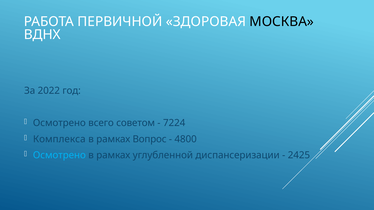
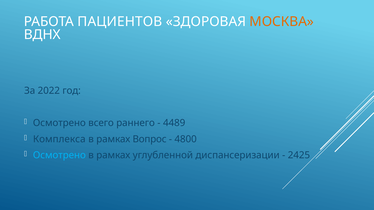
ПЕРВИЧНОЙ: ПЕРВИЧНОЙ -> ПАЦИЕНТОВ
МОСКВА colour: black -> orange
советом: советом -> раннего
7224: 7224 -> 4489
